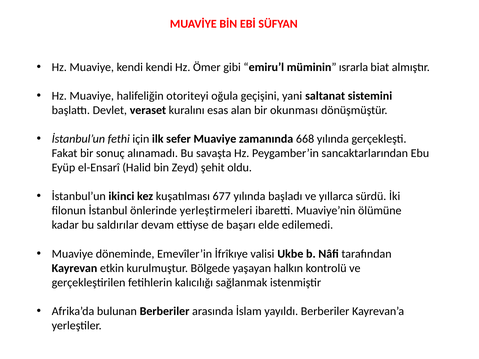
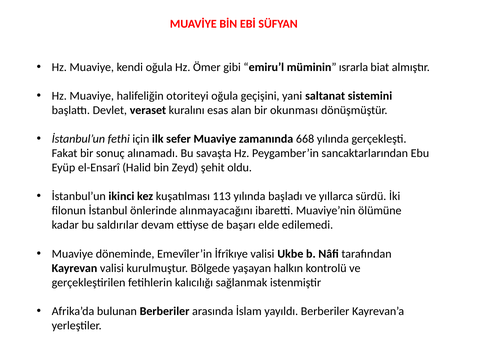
kendi kendi: kendi -> oğula
677: 677 -> 113
yerleştirmeleri: yerleştirmeleri -> alınmayacağını
Kayrevan etkin: etkin -> valisi
